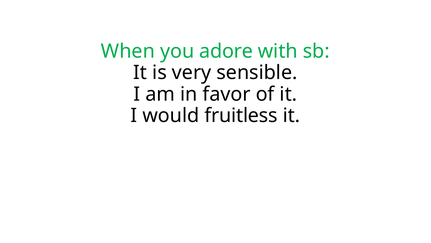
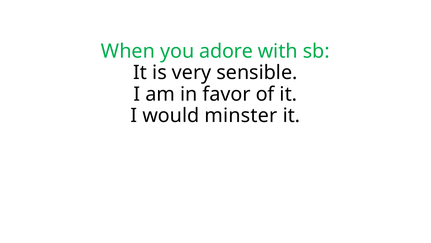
fruitless: fruitless -> minster
